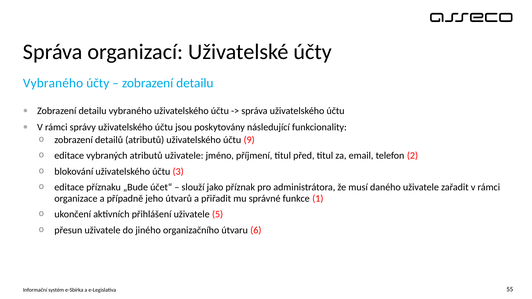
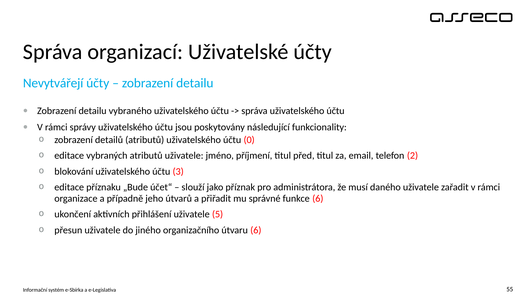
Vybraného at (53, 83): Vybraného -> Nevytvářejí
9: 9 -> 0
funkce 1: 1 -> 6
